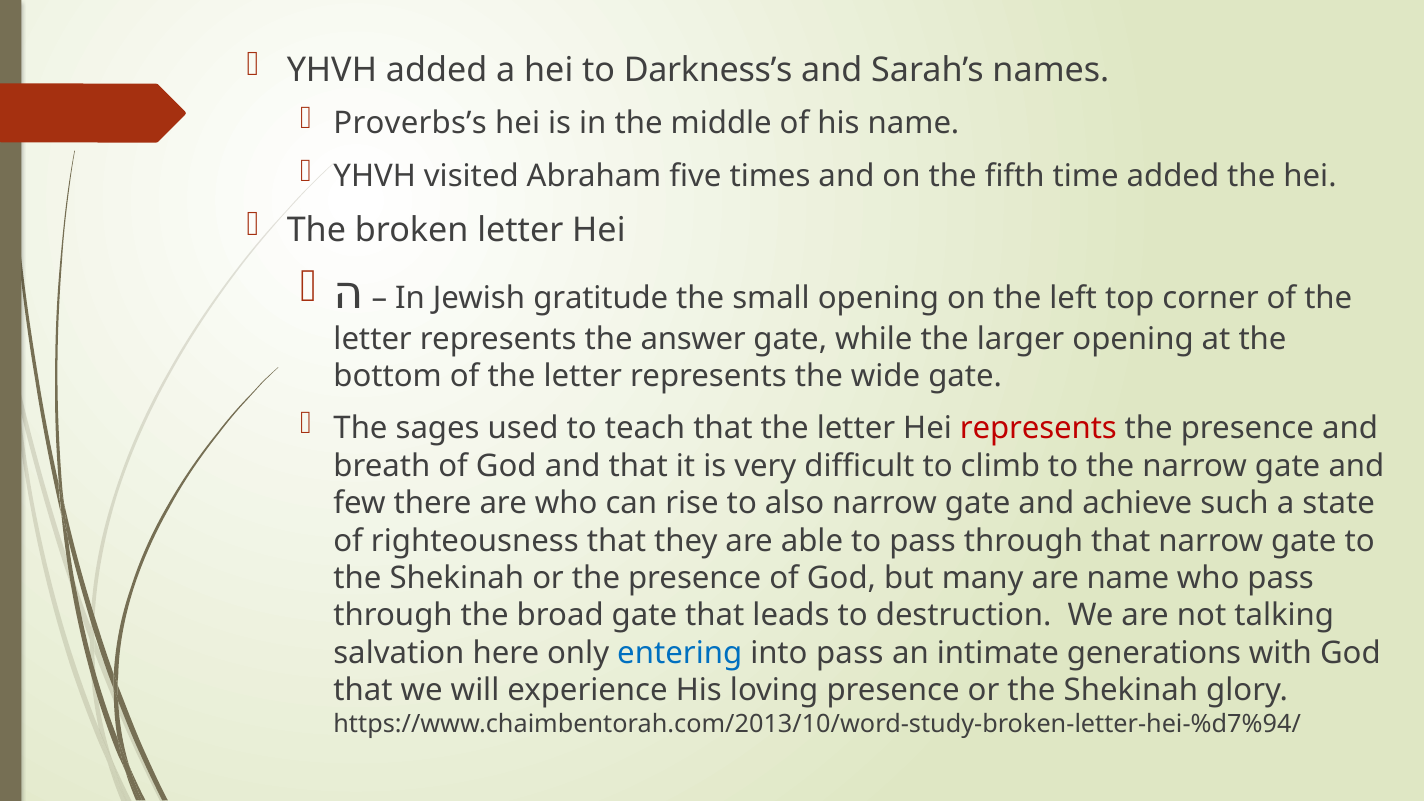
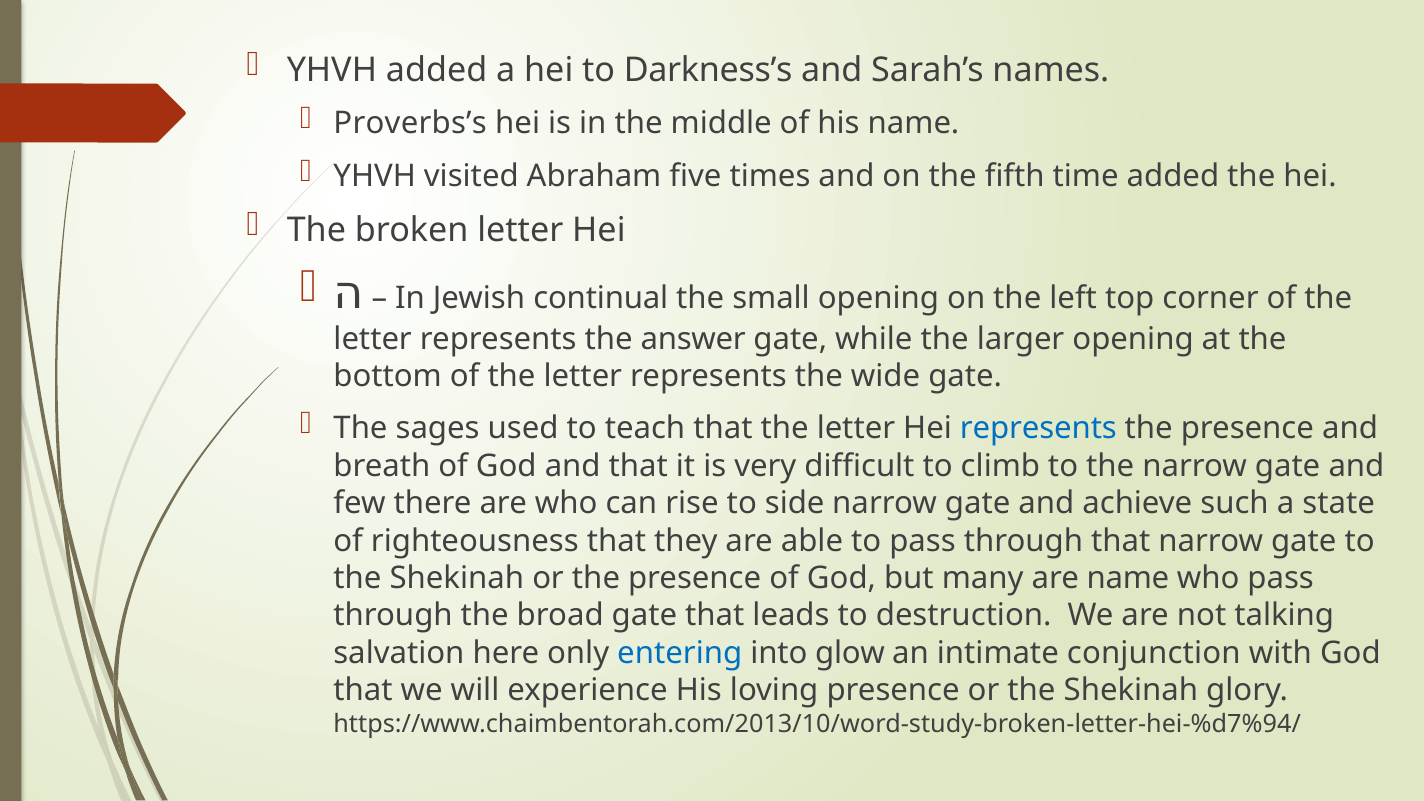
gratitude: gratitude -> continual
represents at (1038, 429) colour: red -> blue
also: also -> side
into pass: pass -> glow
generations: generations -> conjunction
